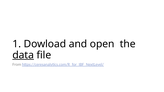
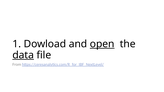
open underline: none -> present
